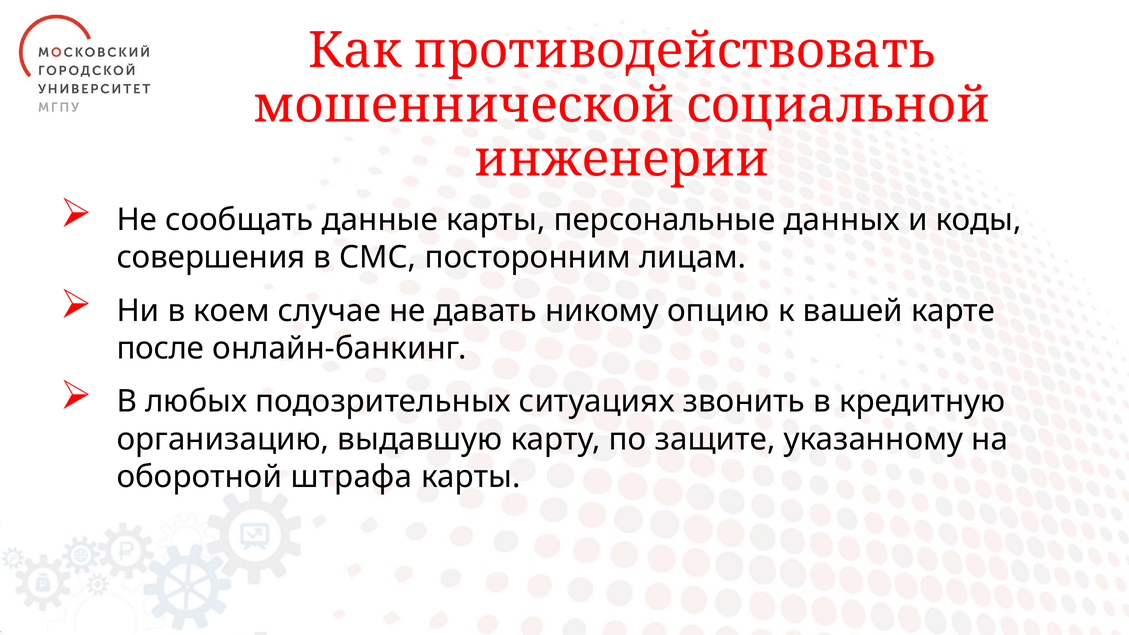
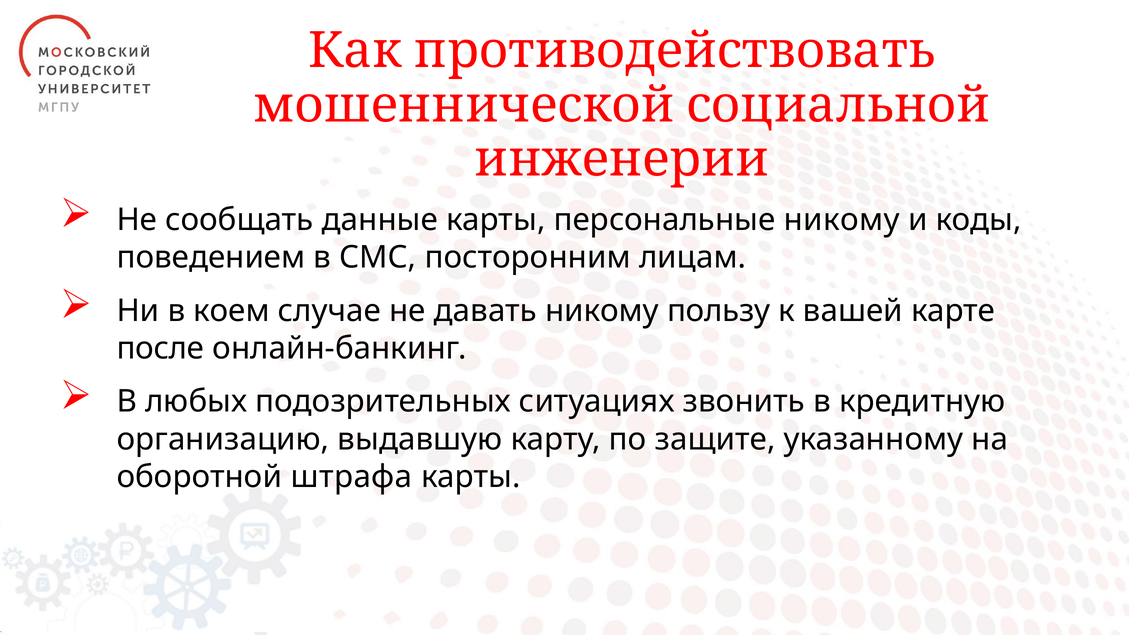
персональные данных: данных -> никому
совершения: совершения -> поведением
опцию: опцию -> пользу
